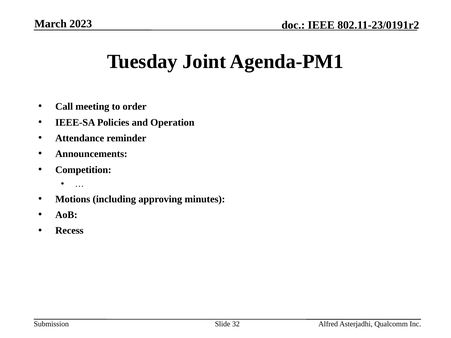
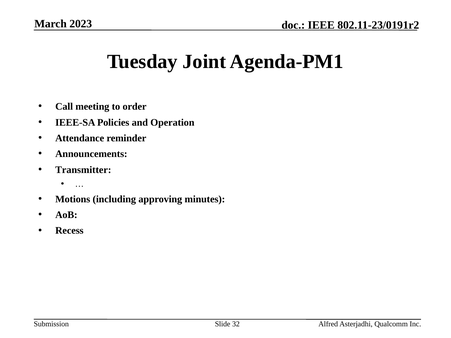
Competition: Competition -> Transmitter
